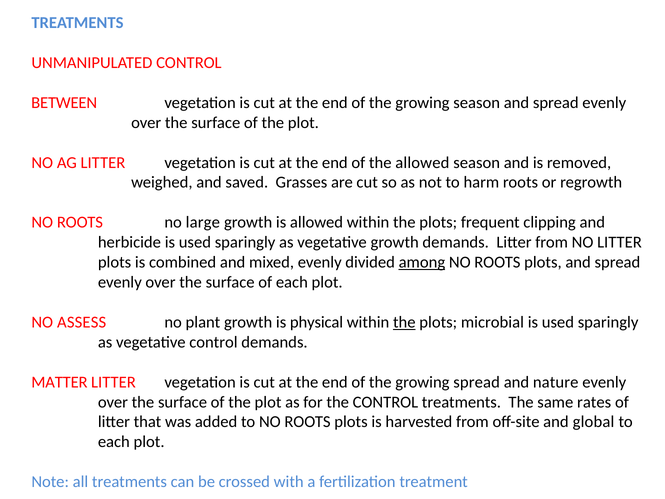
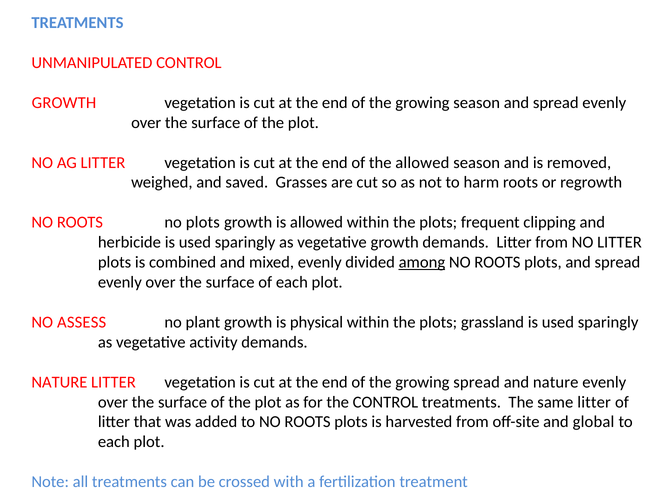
BETWEEN at (64, 103): BETWEEN -> GROWTH
no large: large -> plots
the at (404, 322) underline: present -> none
microbial: microbial -> grassland
vegetative control: control -> activity
MATTER at (59, 382): MATTER -> NATURE
same rates: rates -> litter
